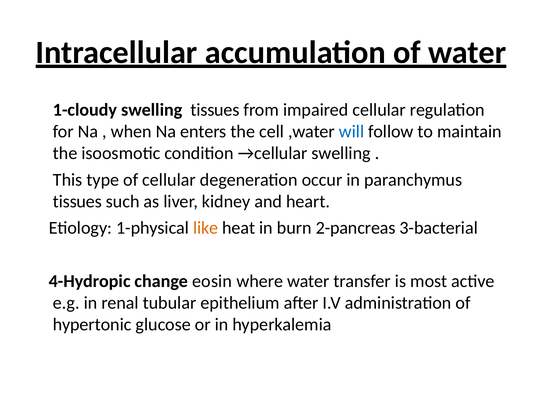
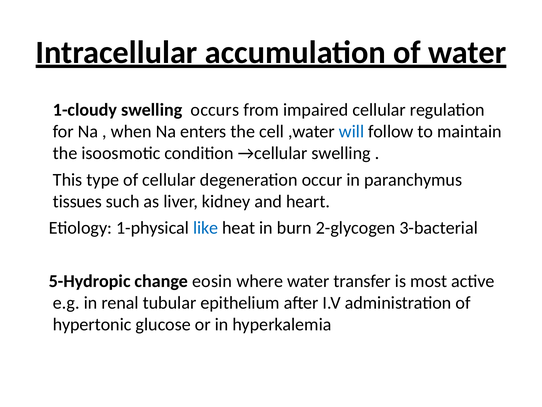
swelling tissues: tissues -> occurs
like colour: orange -> blue
2-pancreas: 2-pancreas -> 2-glycogen
4-Hydropic: 4-Hydropic -> 5-Hydropic
